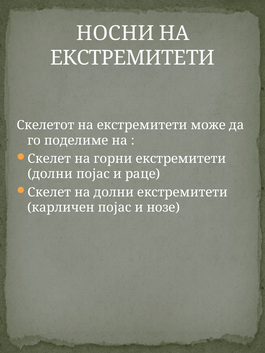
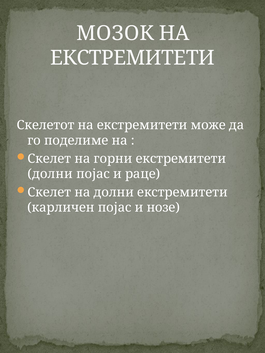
НОСНИ: НОСНИ -> МОЗОК
